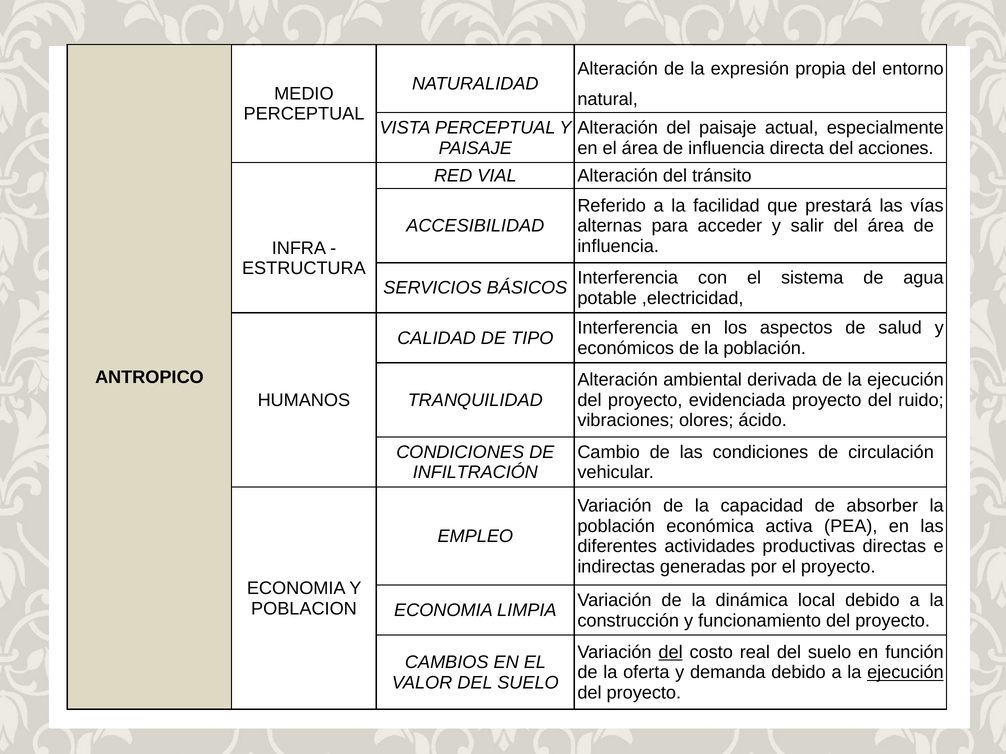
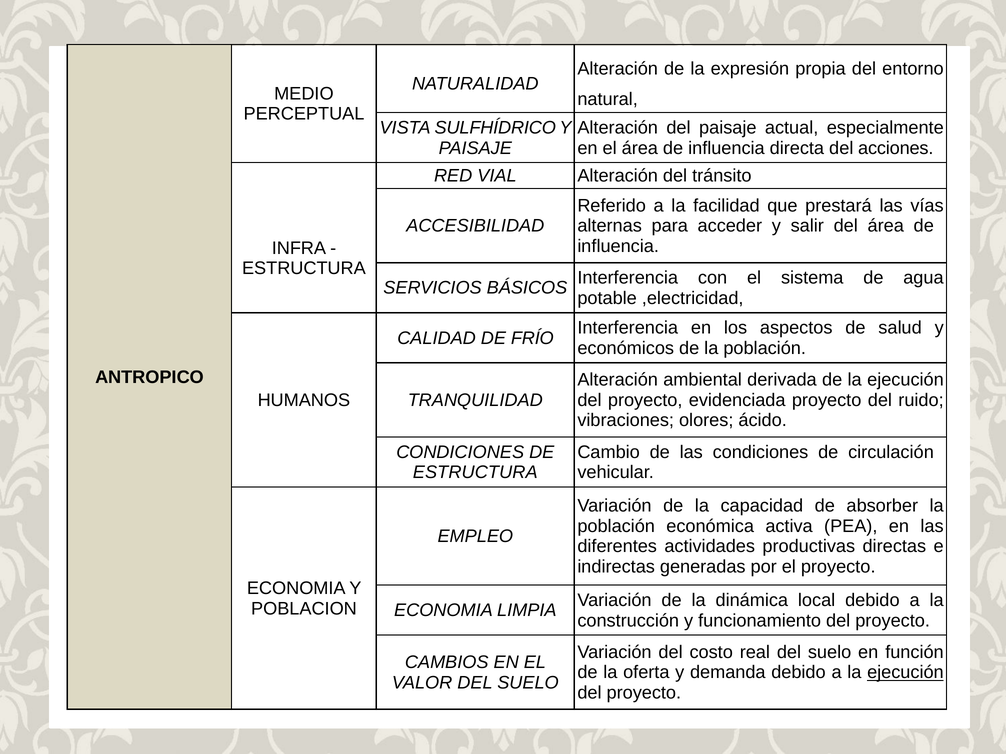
VISTA PERCEPTUAL: PERCEPTUAL -> SULFHÍDRICO
TIPO: TIPO -> FRÍO
INFILTRACIÓN at (475, 473): INFILTRACIÓN -> ESTRUCTURA
del at (671, 653) underline: present -> none
